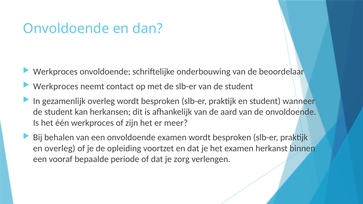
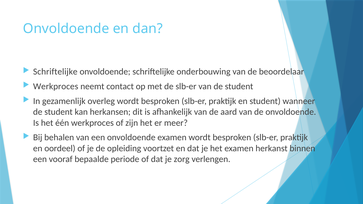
Werkproces at (55, 72): Werkproces -> Schriftelijke
en overleg: overleg -> oordeel
